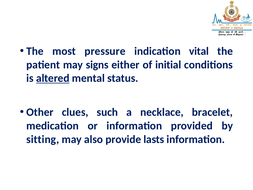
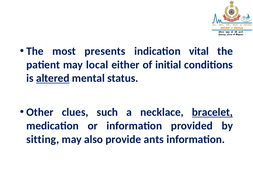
pressure: pressure -> presents
signs: signs -> local
bracelet underline: none -> present
lasts: lasts -> ants
